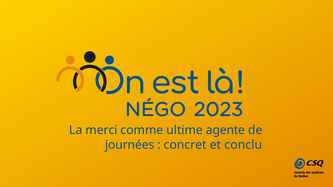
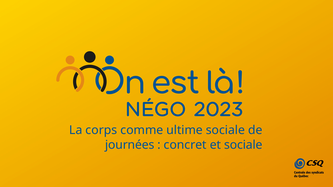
merci: merci -> corps
ultime agente: agente -> sociale
et conclu: conclu -> sociale
